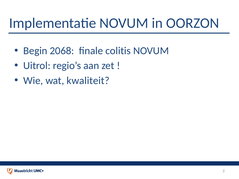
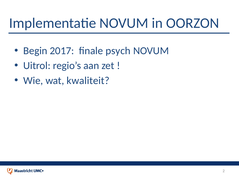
2068: 2068 -> 2017
colitis: colitis -> psych
